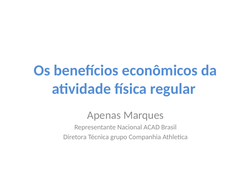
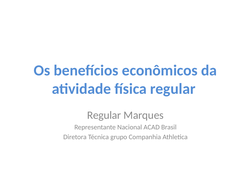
Apenas at (104, 115): Apenas -> Regular
